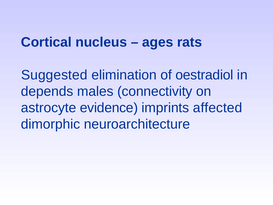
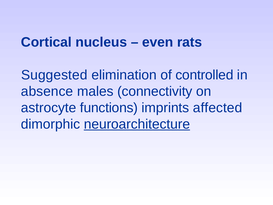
ages: ages -> even
oestradiol: oestradiol -> controlled
depends: depends -> absence
evidence: evidence -> functions
neuroarchitecture underline: none -> present
